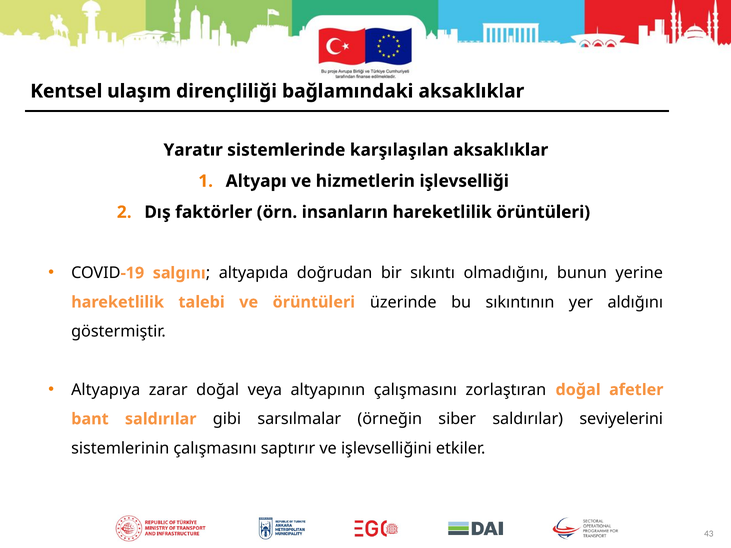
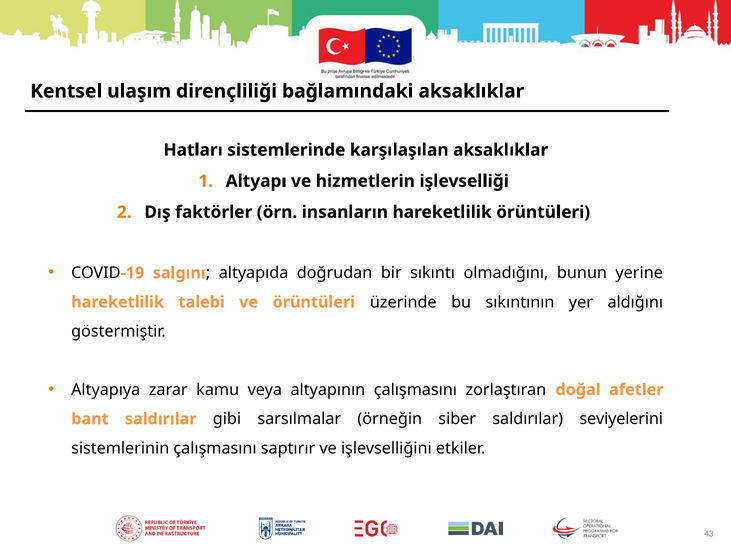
Yaratır: Yaratır -> Hatları
zarar doğal: doğal -> kamu
